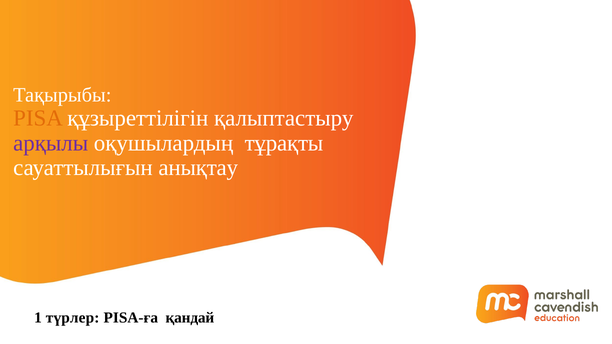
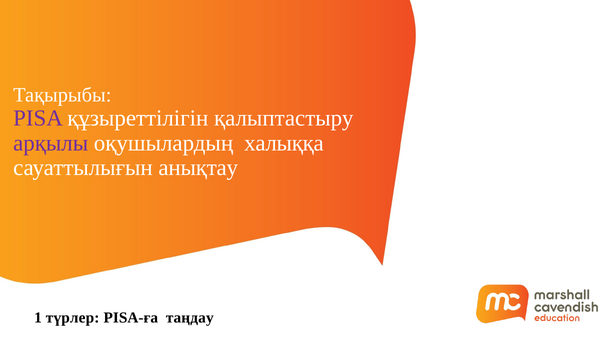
PISA colour: orange -> purple
тұрақты: тұрақты -> халыққа
қандай: қандай -> таңдау
